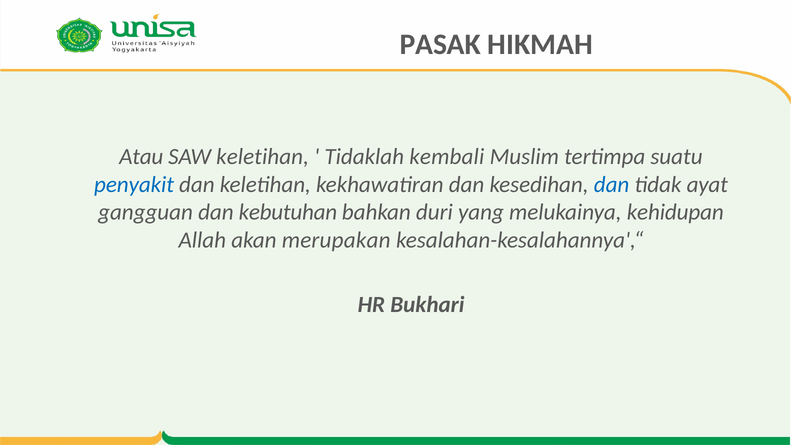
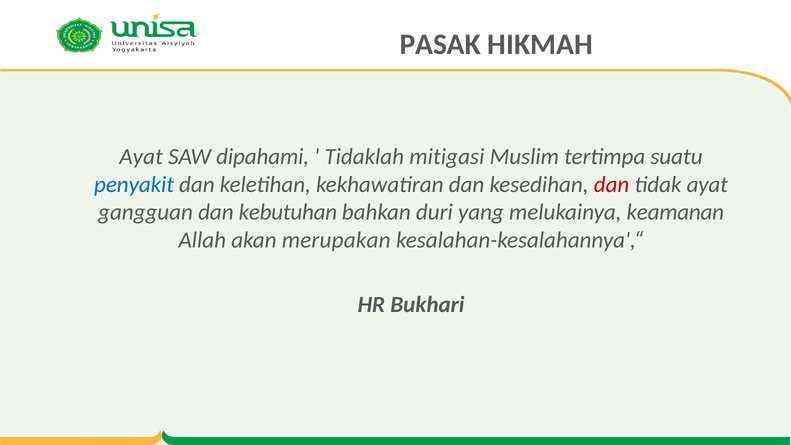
Atau at (141, 157): Atau -> Ayat
SAW keletihan: keletihan -> dipahami
kembali: kembali -> mitigasi
dan at (612, 185) colour: blue -> red
kehidupan: kehidupan -> keamanan
